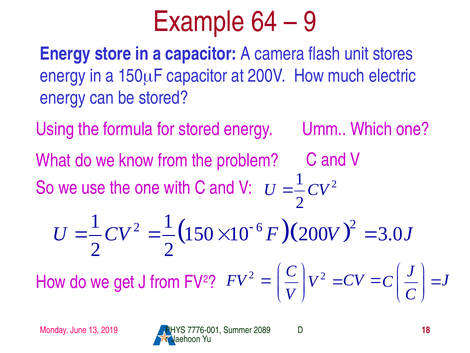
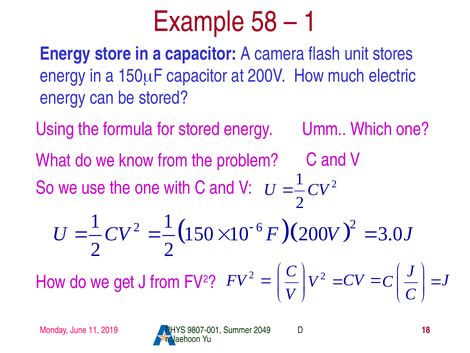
64: 64 -> 58
9 at (310, 22): 9 -> 1
13: 13 -> 11
7776-001: 7776-001 -> 9807-001
2089: 2089 -> 2049
